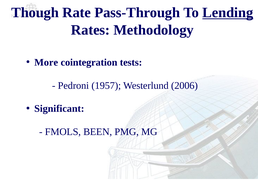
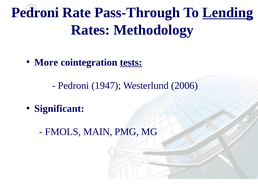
Though at (35, 13): Though -> Pedroni
tests underline: none -> present
1957: 1957 -> 1947
BEEN: BEEN -> MAIN
